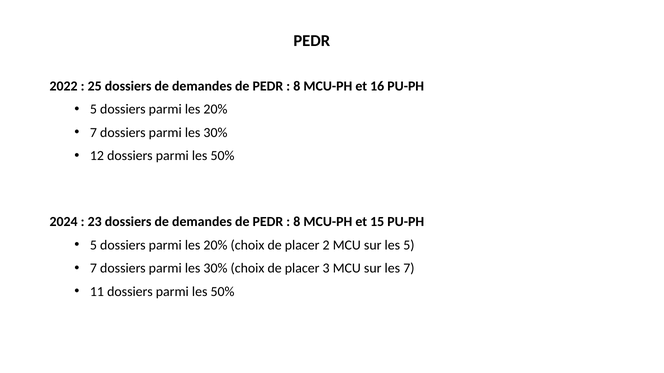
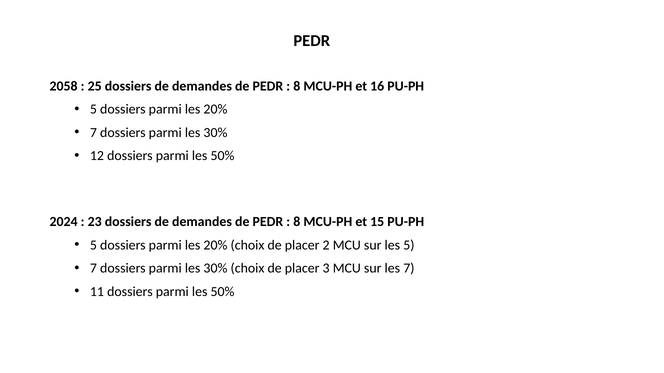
2022: 2022 -> 2058
